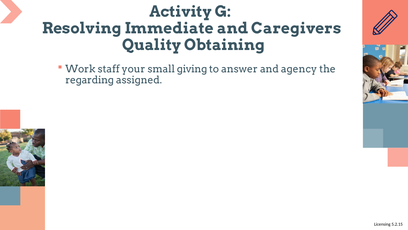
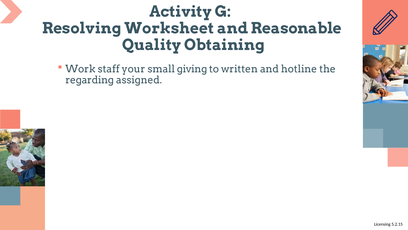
Immediate: Immediate -> Worksheet
Caregivers: Caregivers -> Reasonable
answer: answer -> written
agency: agency -> hotline
